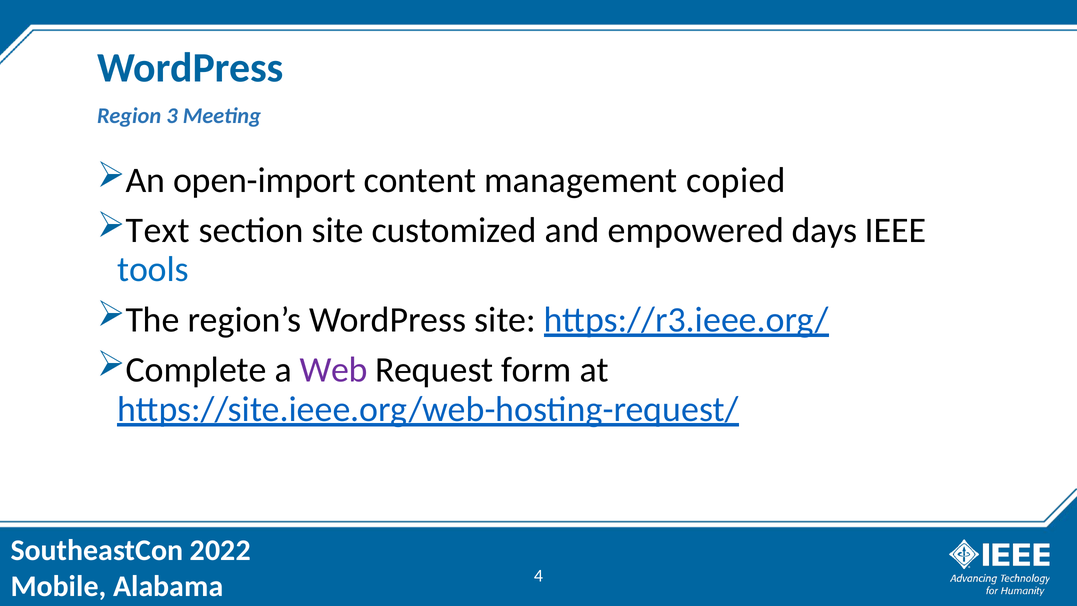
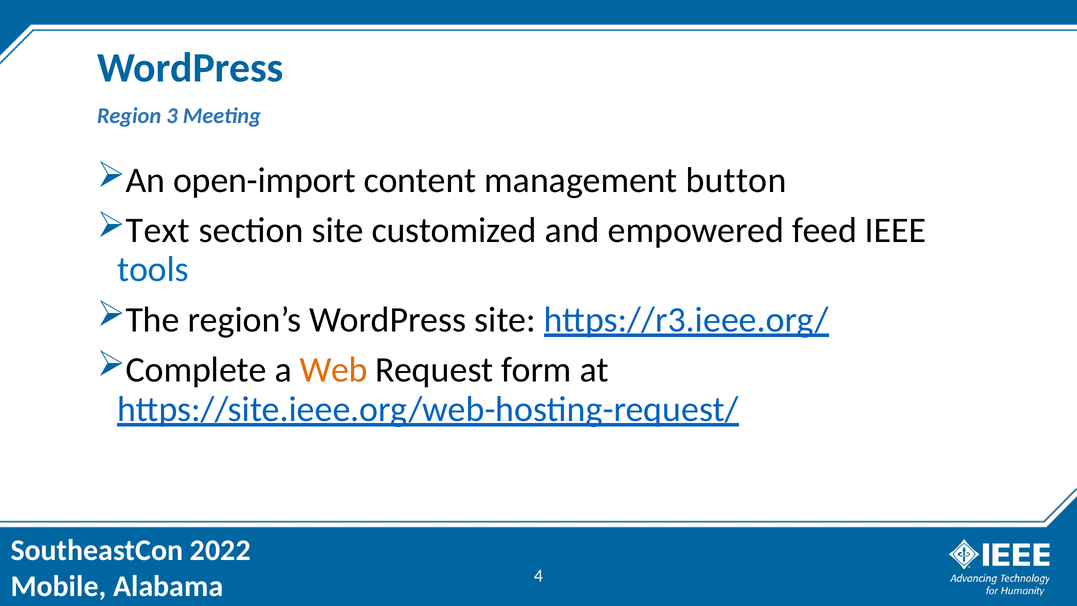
copied: copied -> button
days: days -> feed
Web colour: purple -> orange
